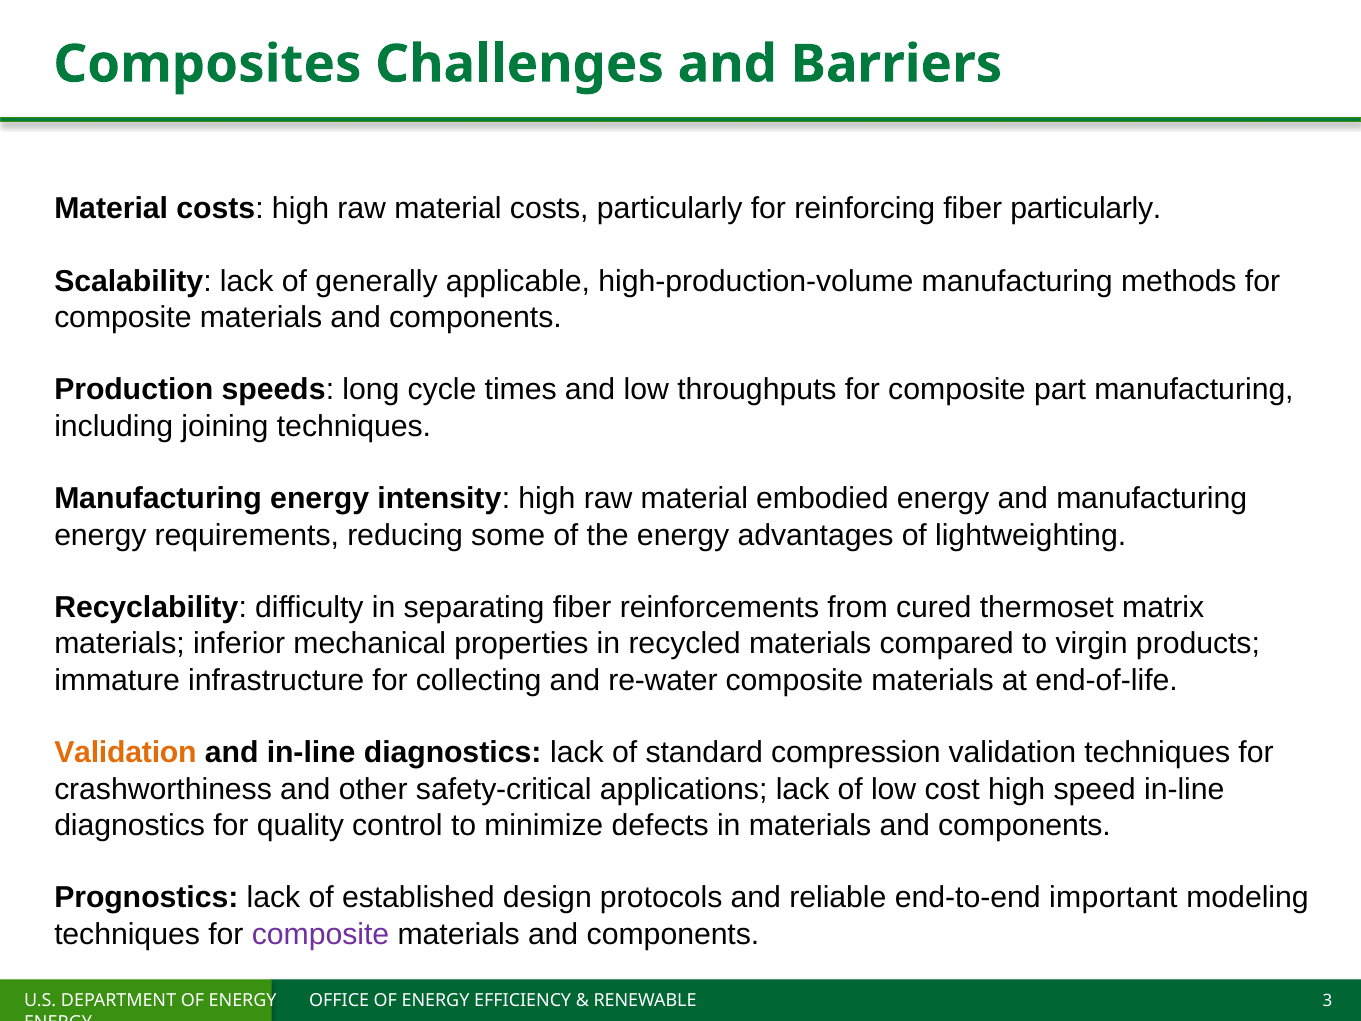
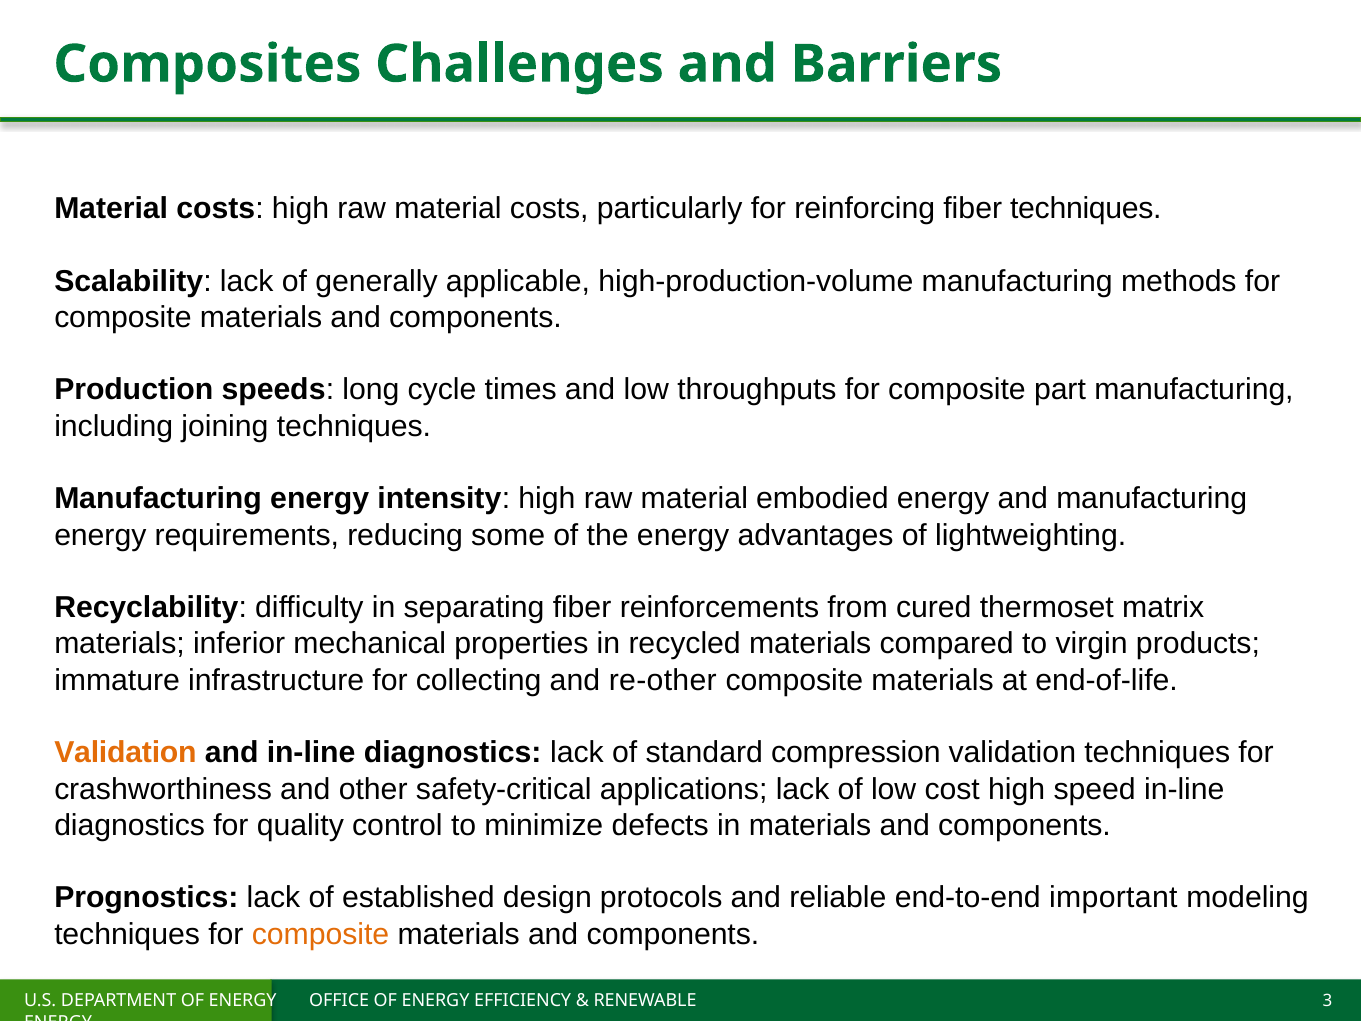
fiber particularly: particularly -> techniques
re-water: re-water -> re-other
composite at (321, 934) colour: purple -> orange
